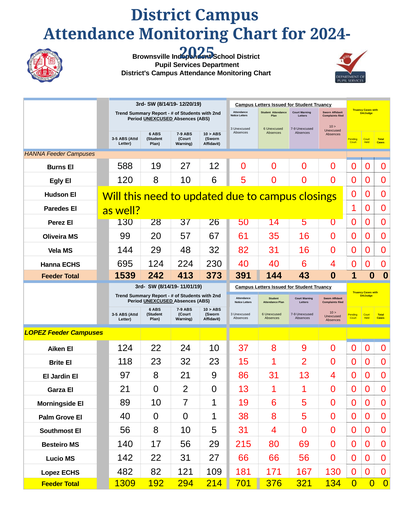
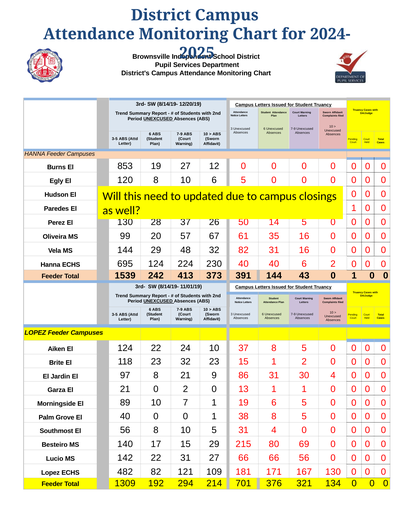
588: 588 -> 853
6 4: 4 -> 2
37 8 9: 9 -> 5
31 13: 13 -> 30
17 56: 56 -> 15
